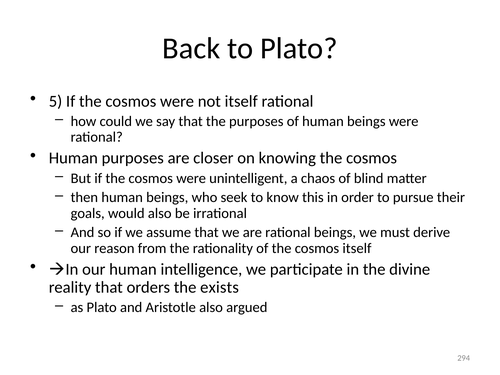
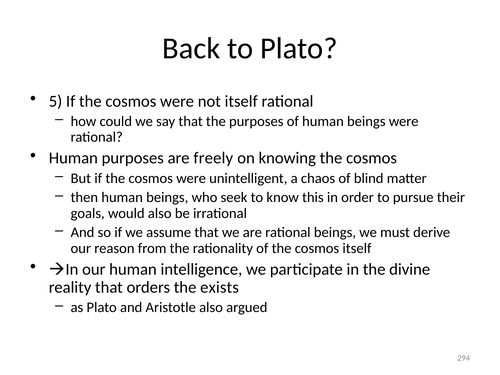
closer: closer -> freely
